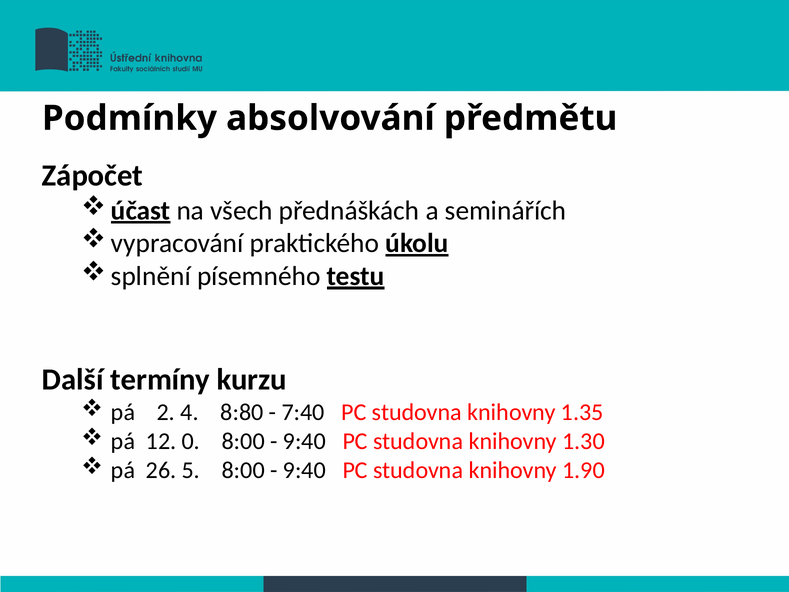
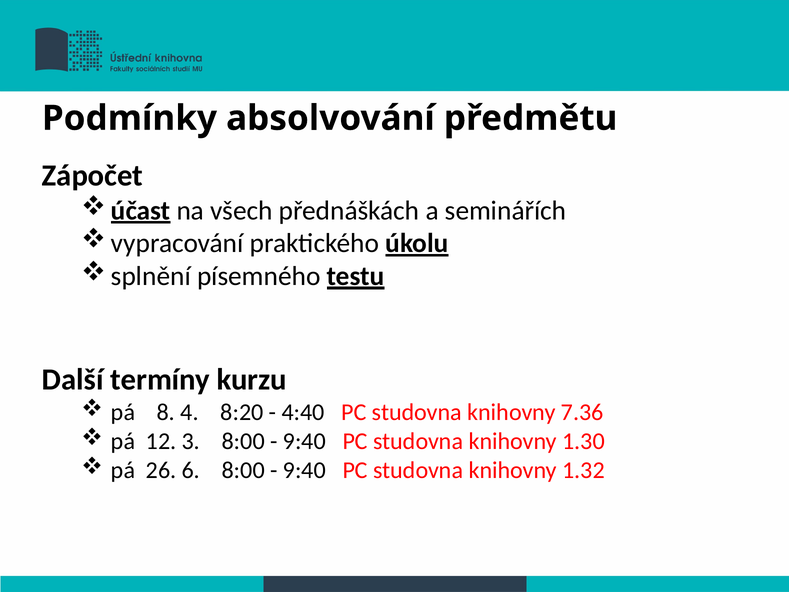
2: 2 -> 8
8:80: 8:80 -> 8:20
7:40: 7:40 -> 4:40
1.35: 1.35 -> 7.36
0: 0 -> 3
5: 5 -> 6
1.90: 1.90 -> 1.32
